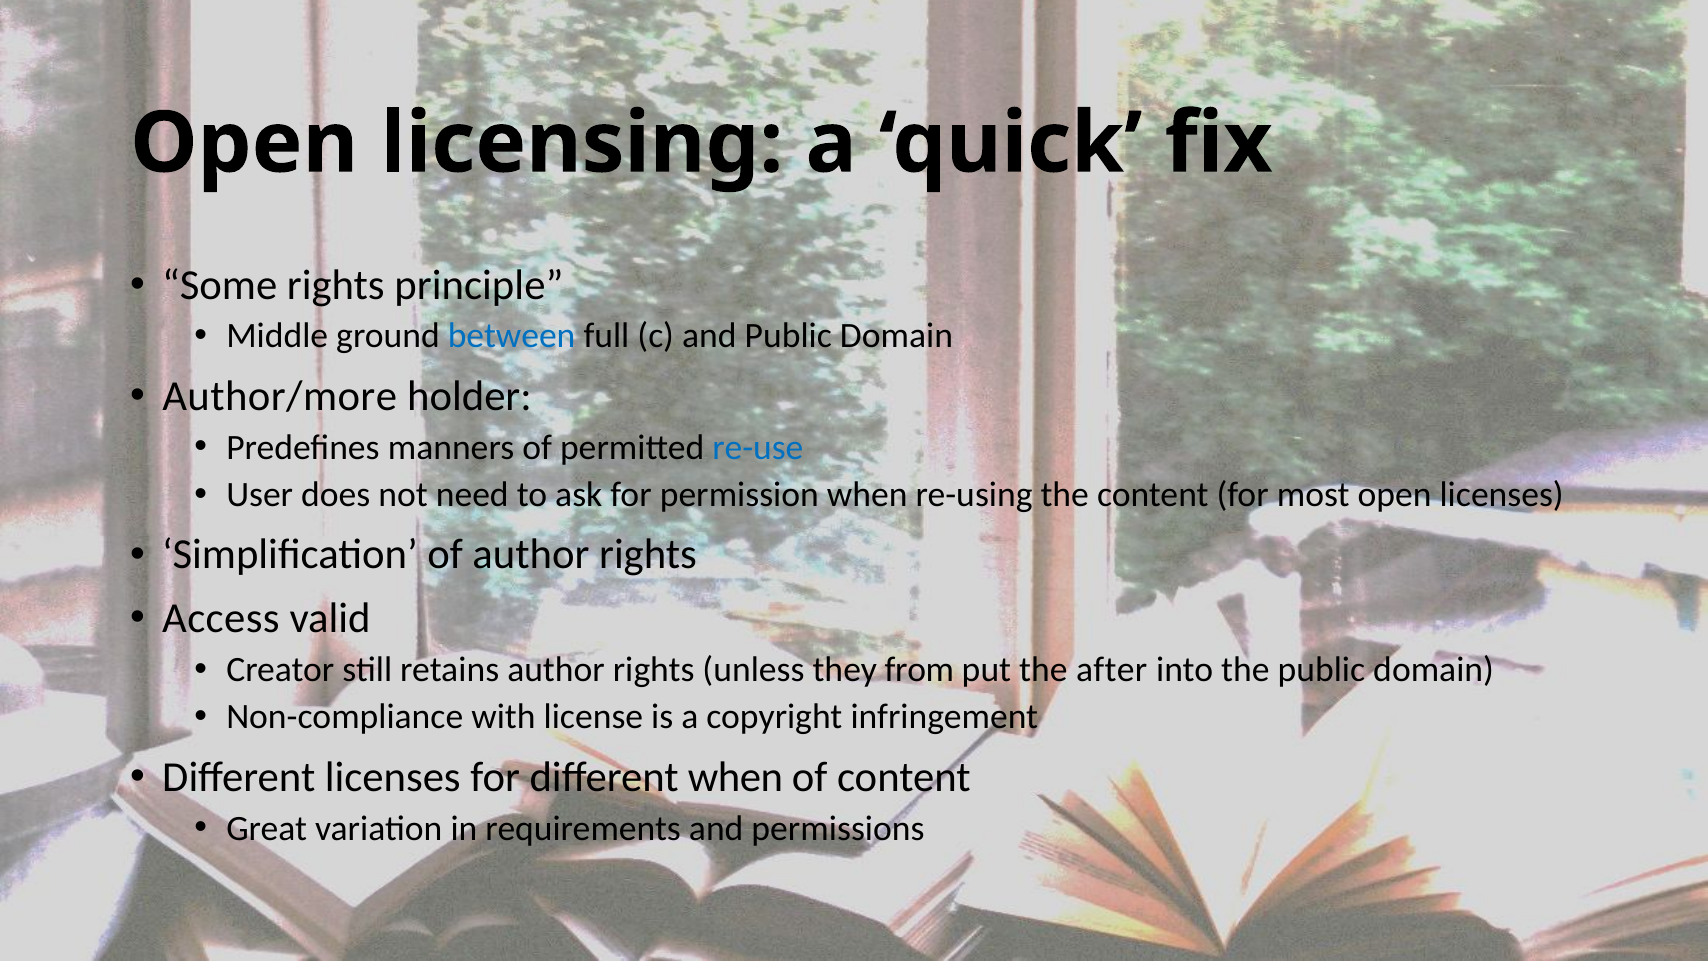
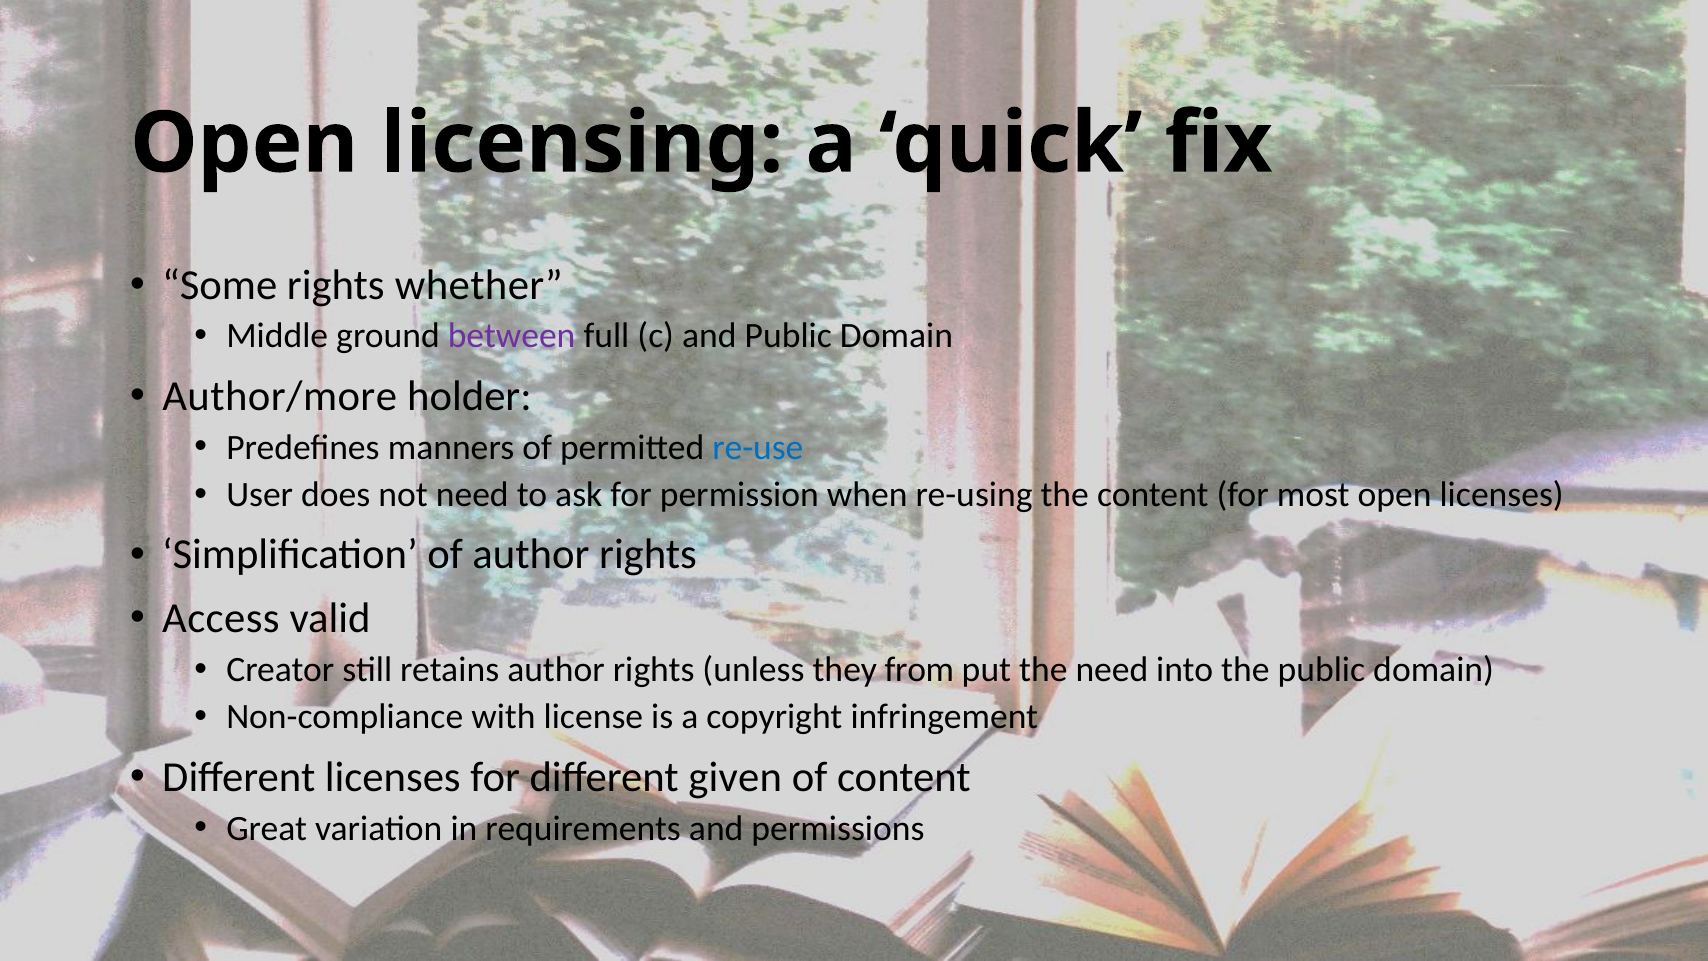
principle: principle -> whether
between colour: blue -> purple
the after: after -> need
different when: when -> given
